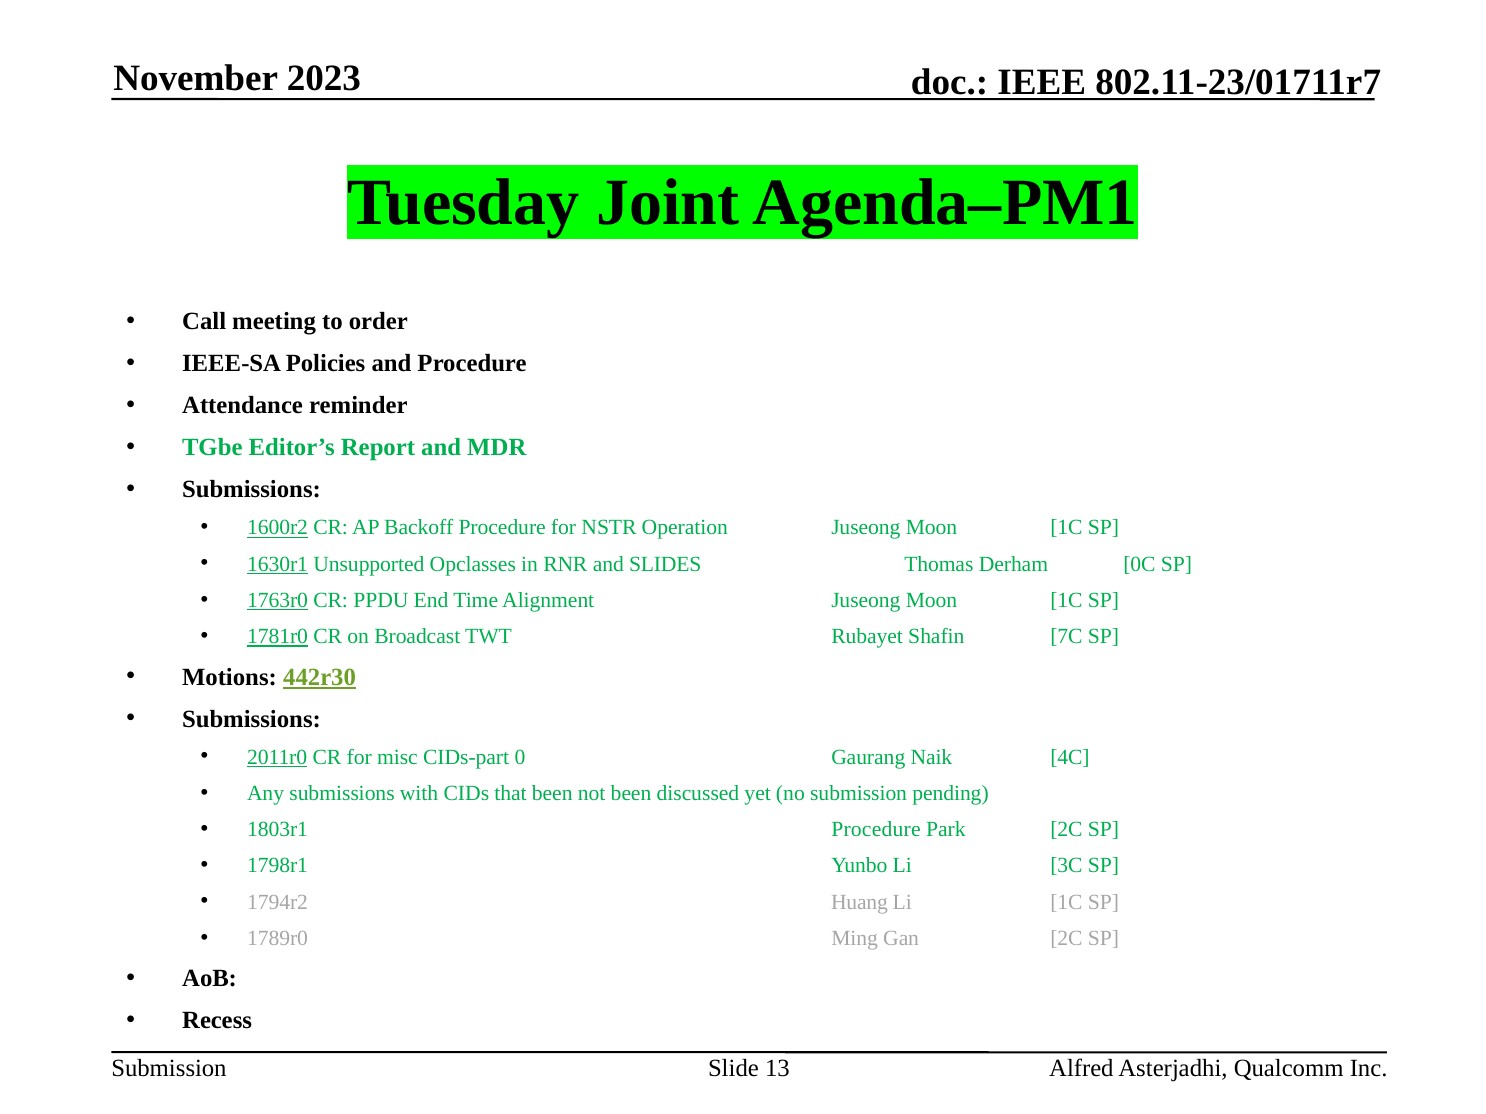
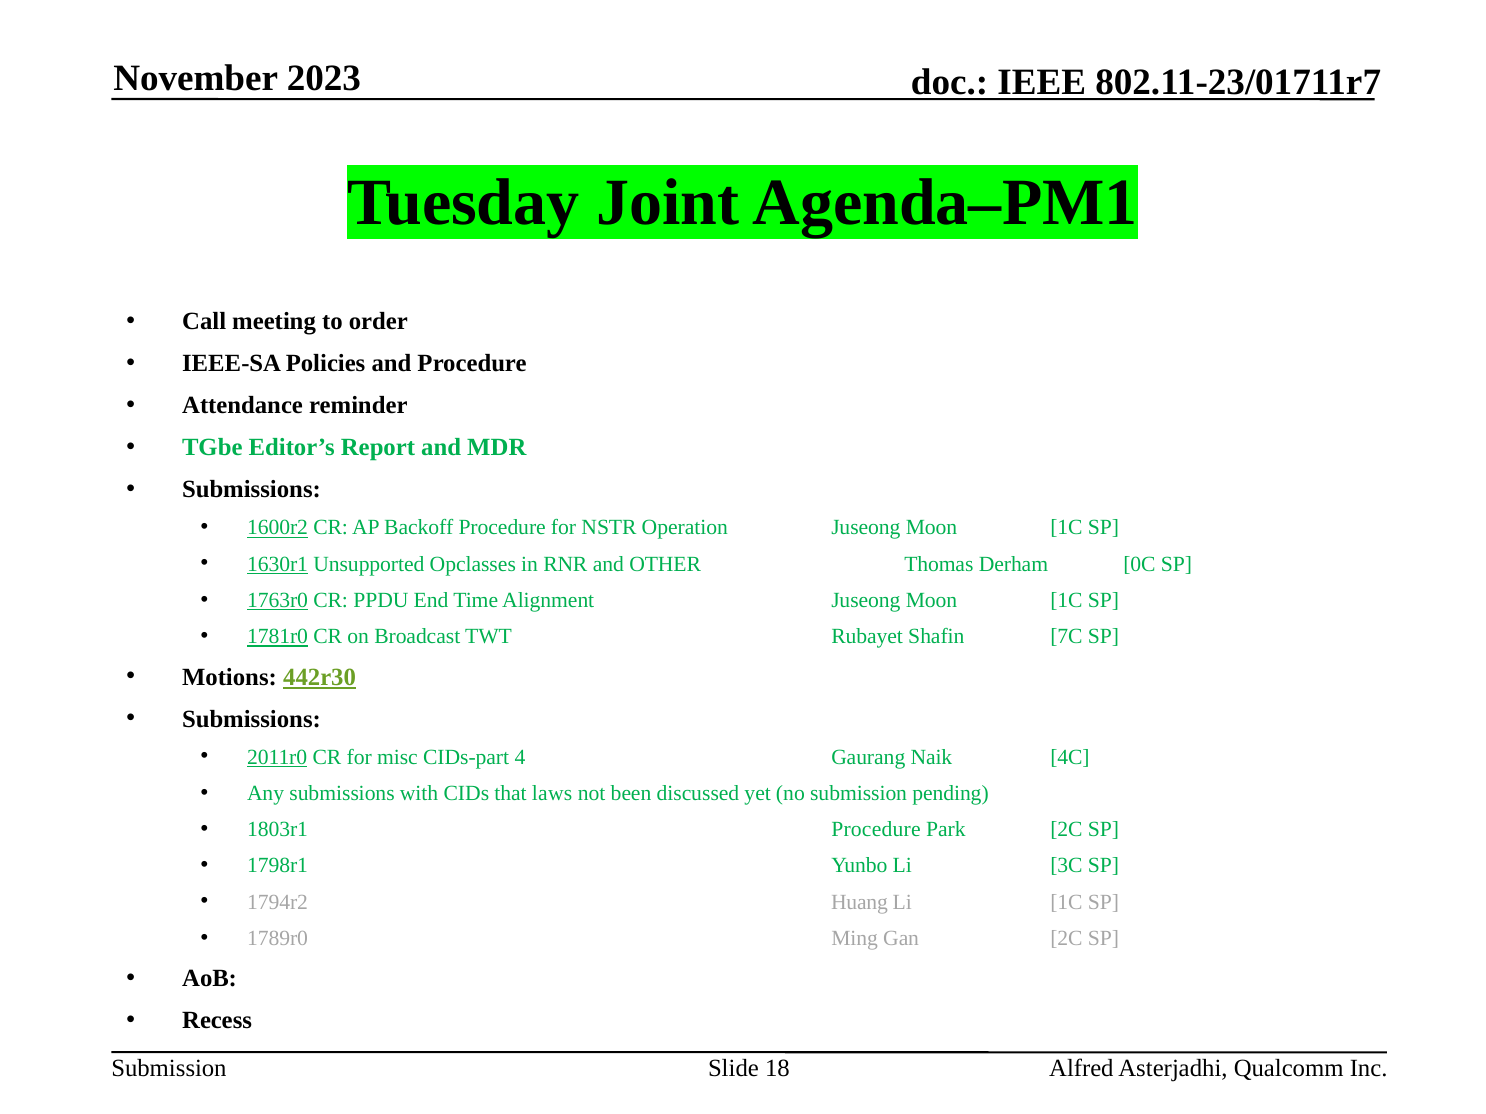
SLIDES: SLIDES -> OTHER
0: 0 -> 4
that been: been -> laws
13: 13 -> 18
